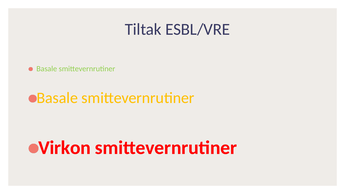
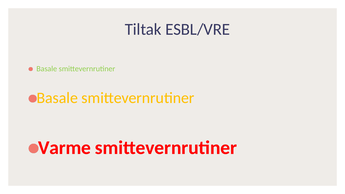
Virkon: Virkon -> Varme
